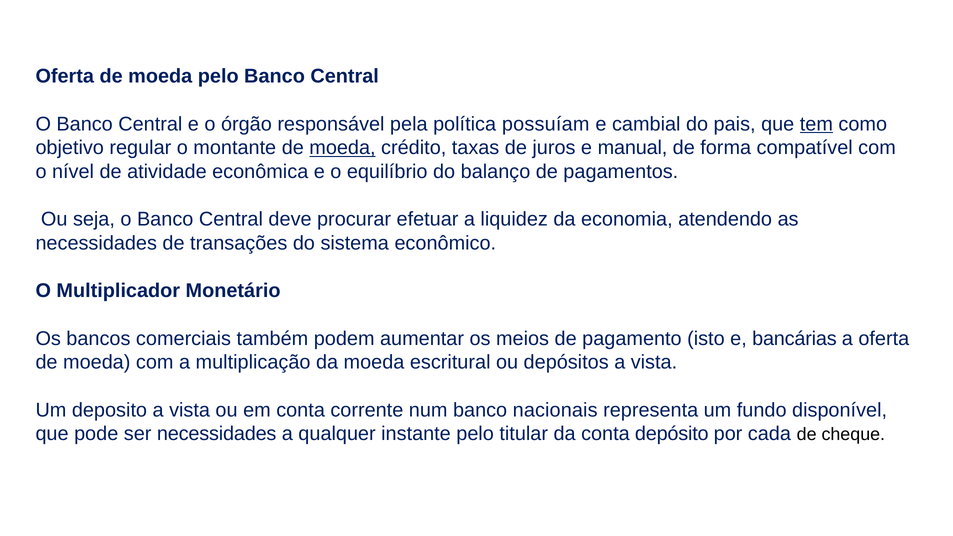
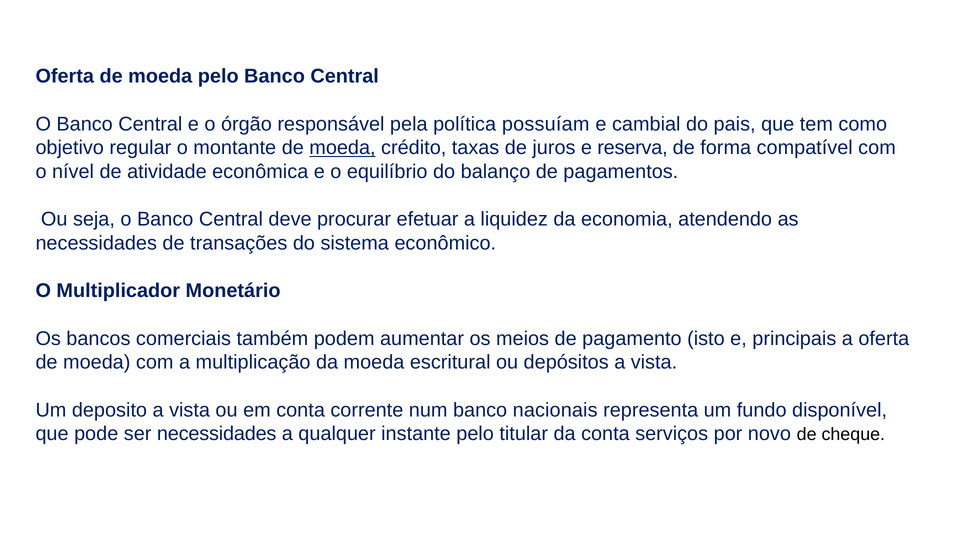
tem underline: present -> none
manual: manual -> reserva
bancárias: bancárias -> principais
depósito: depósito -> serviços
cada: cada -> novo
